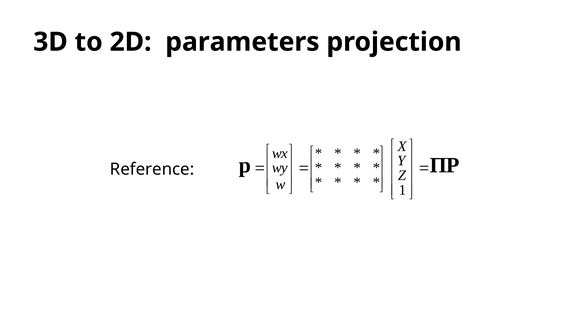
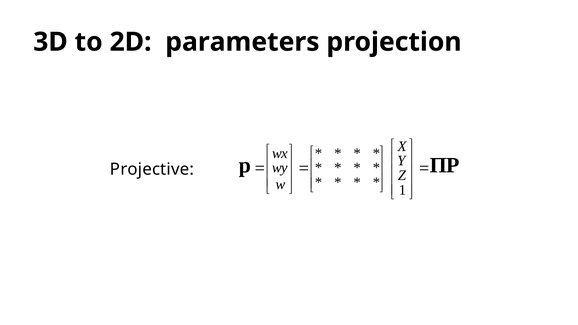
Reference: Reference -> Projective
